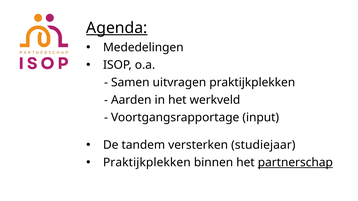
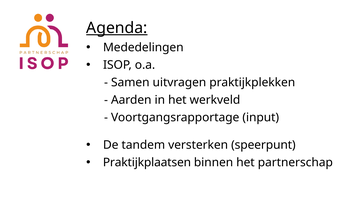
studiejaar: studiejaar -> speerpunt
Praktijkplekken at (147, 163): Praktijkplekken -> Praktijkplaatsen
partnerschap underline: present -> none
